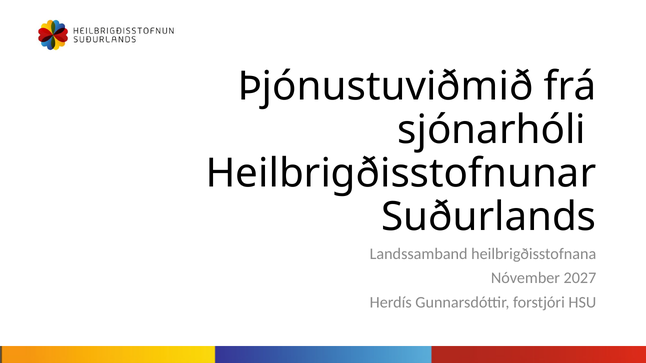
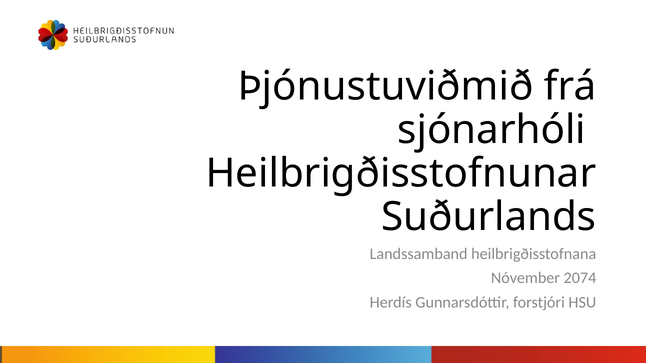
2027: 2027 -> 2074
